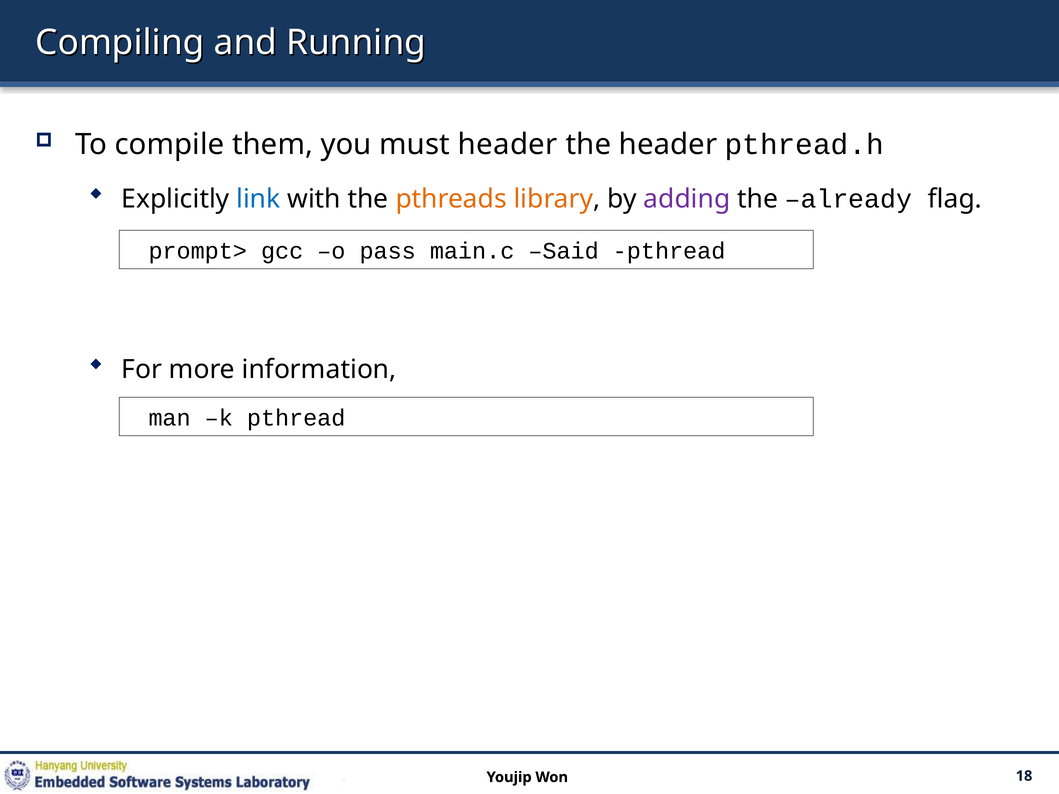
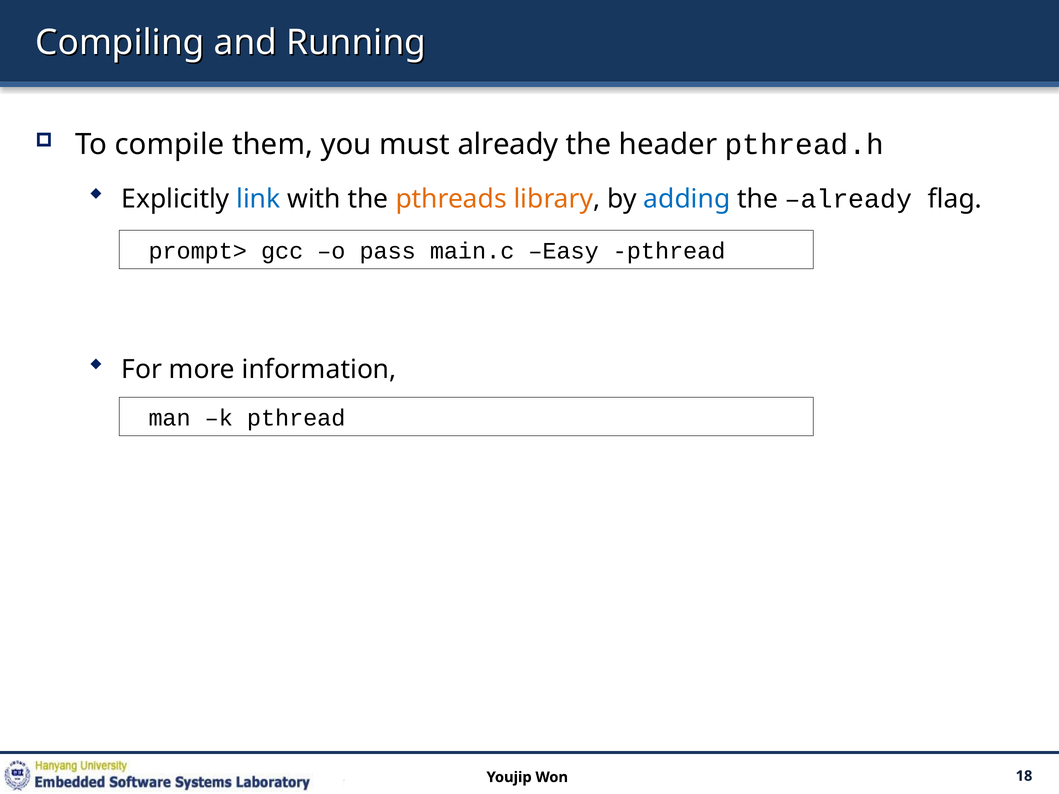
must header: header -> already
adding colour: purple -> blue
Said: Said -> Easy
